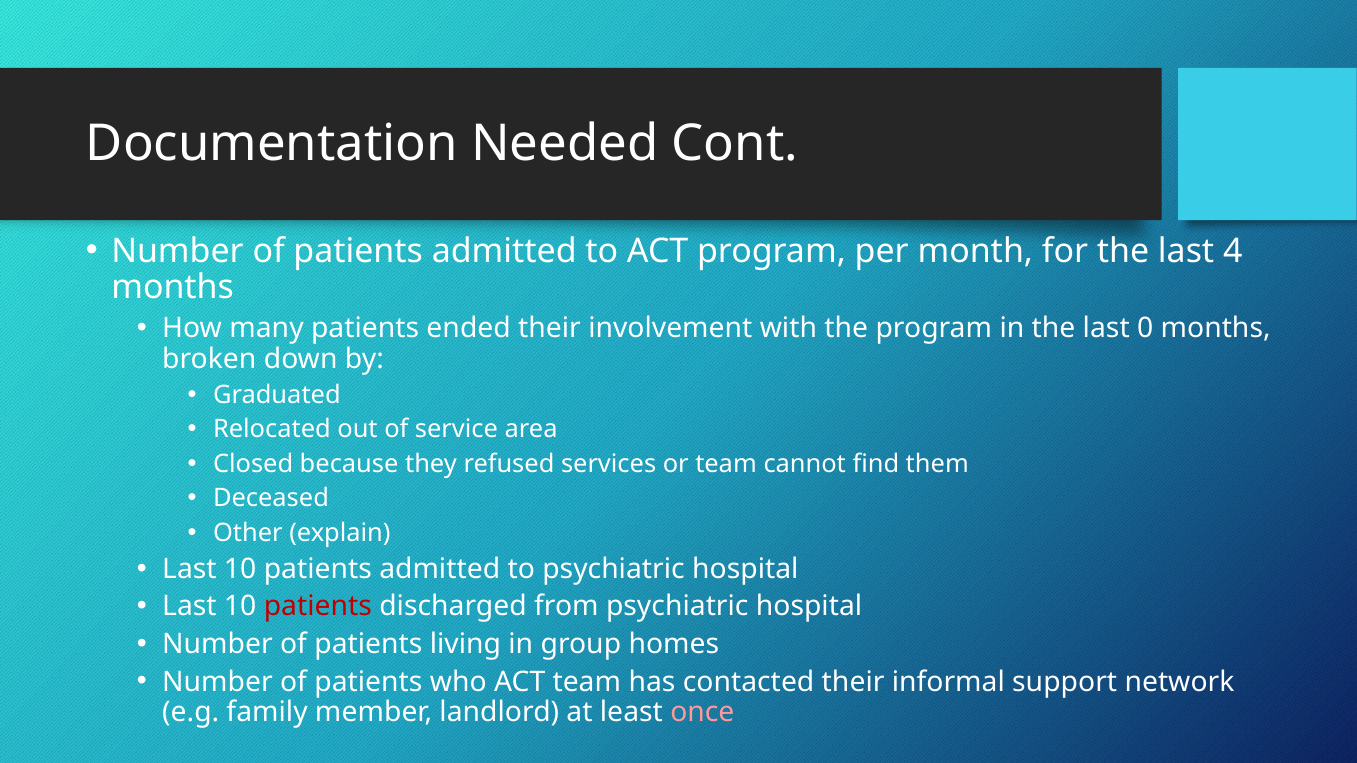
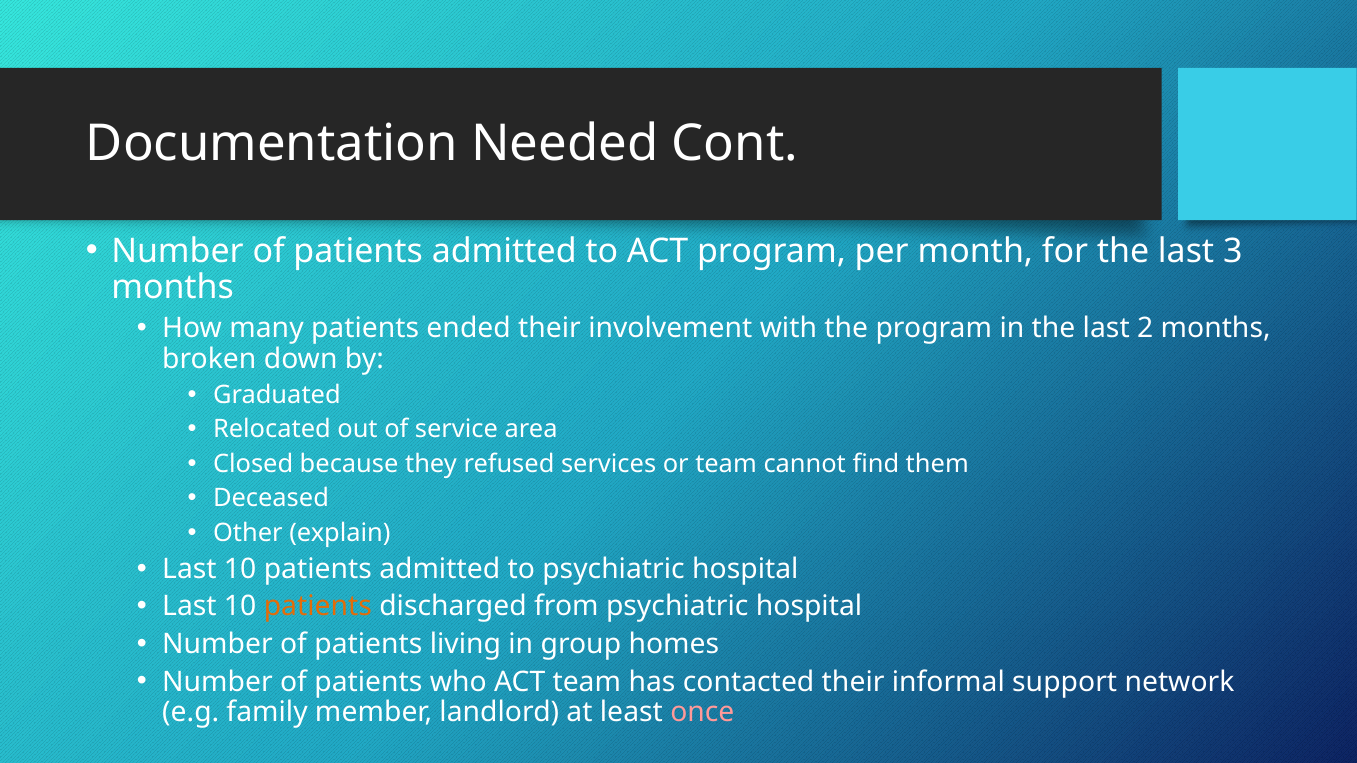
4: 4 -> 3
0: 0 -> 2
patients at (318, 607) colour: red -> orange
